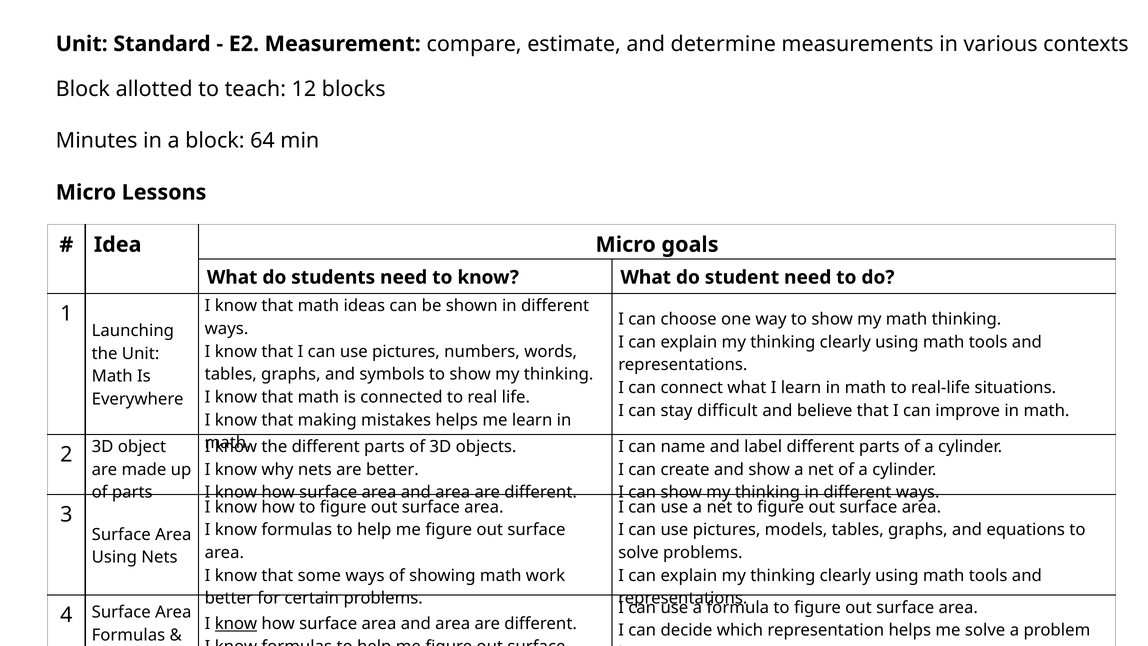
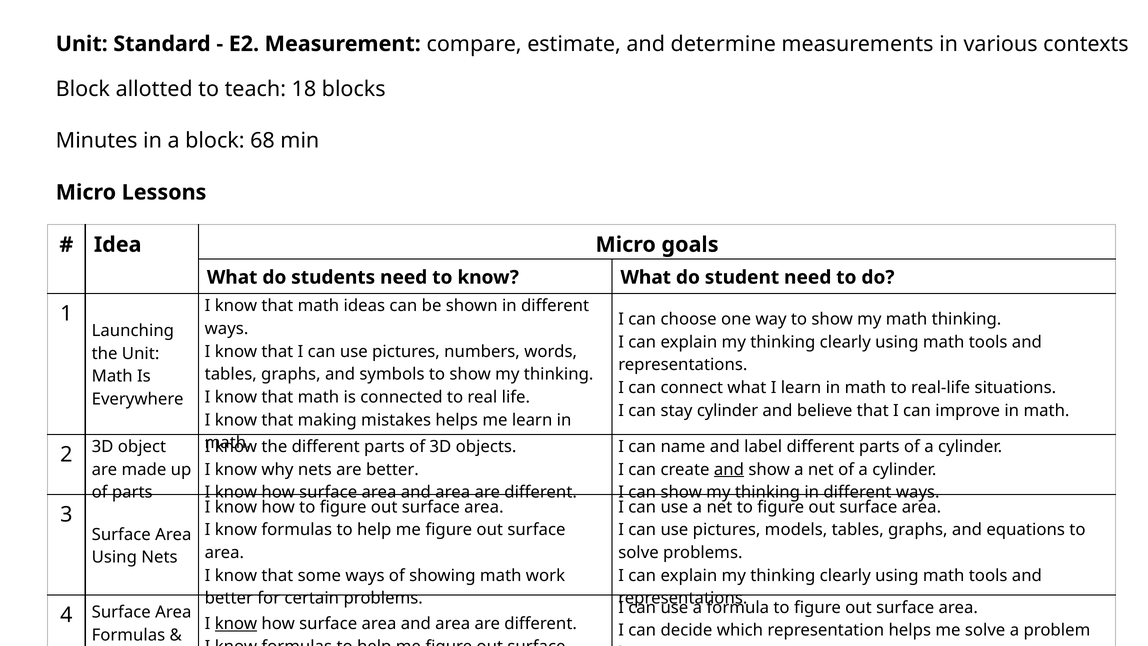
12: 12 -> 18
64: 64 -> 68
stay difficult: difficult -> cylinder
and at (729, 469) underline: none -> present
